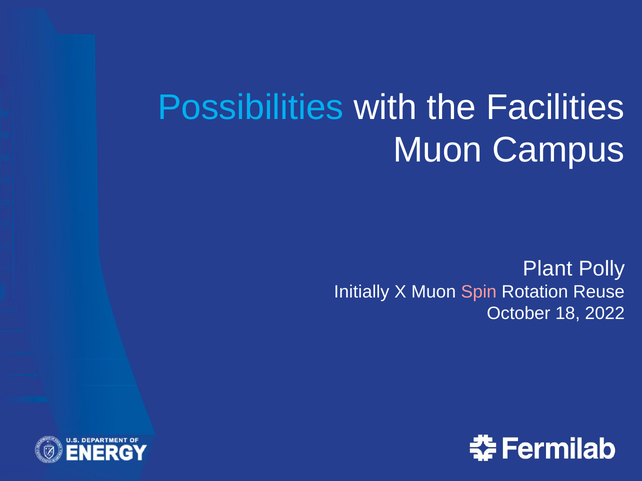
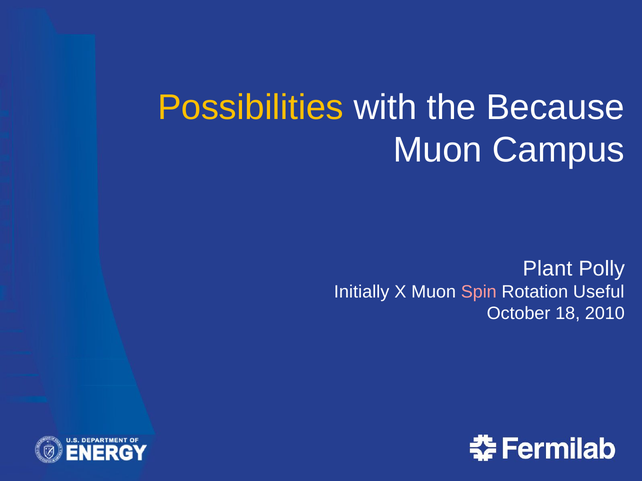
Possibilities colour: light blue -> yellow
Facilities: Facilities -> Because
Reuse: Reuse -> Useful
2022: 2022 -> 2010
